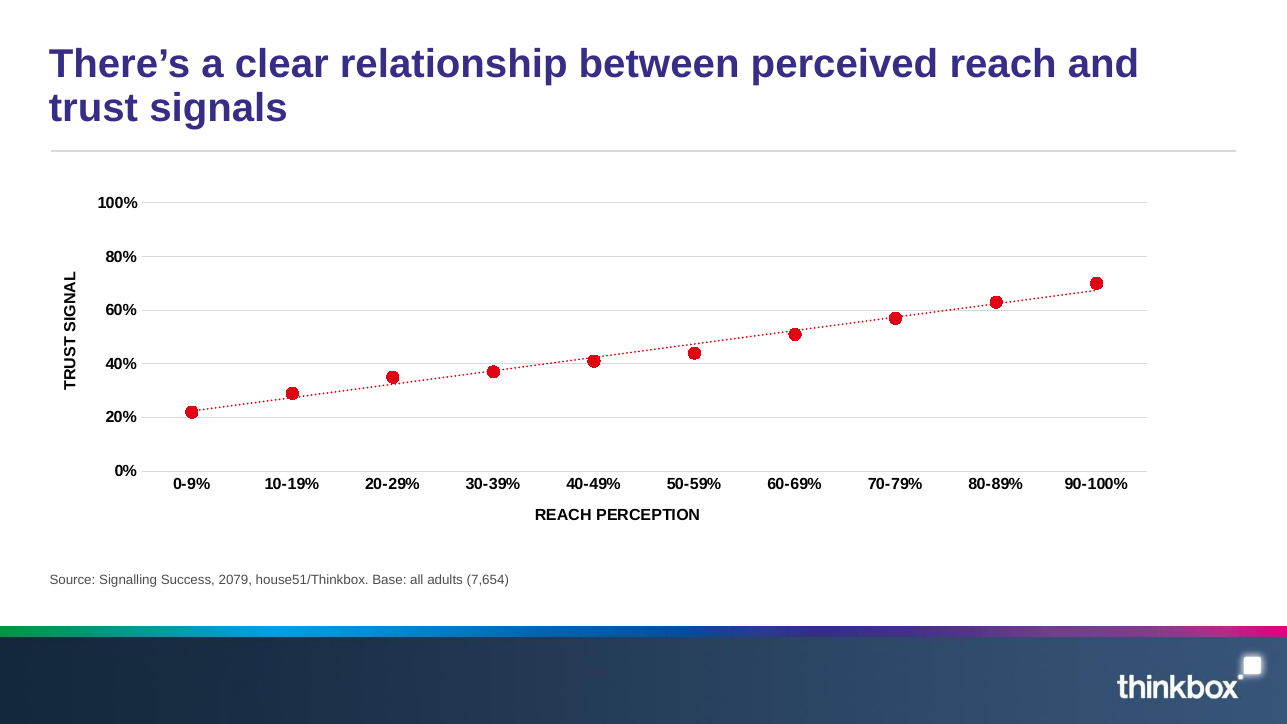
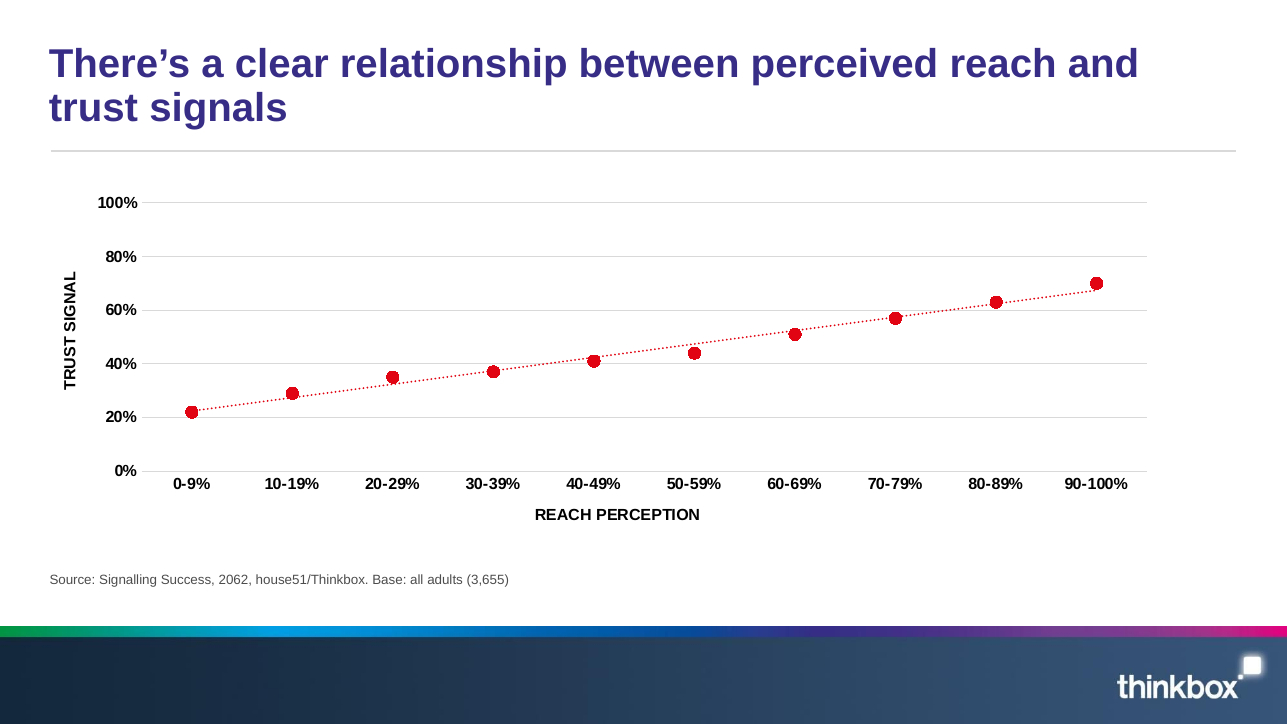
2079: 2079 -> 2062
7,654: 7,654 -> 3,655
